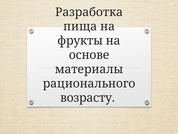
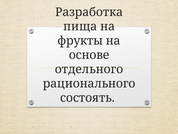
материалы: материалы -> отдельного
возрасту: возрасту -> состоять
